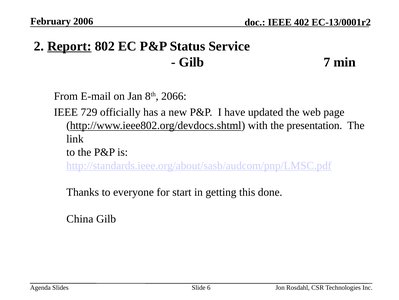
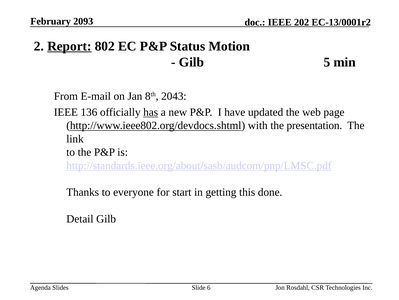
2006: 2006 -> 2093
402: 402 -> 202
Service: Service -> Motion
7: 7 -> 5
2066: 2066 -> 2043
729: 729 -> 136
has underline: none -> present
China: China -> Detail
